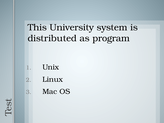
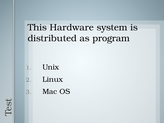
University: University -> Hardware
